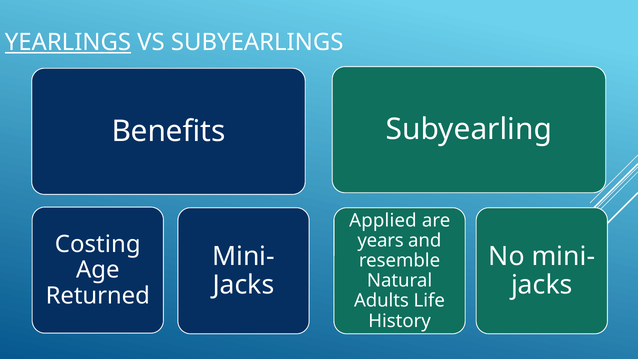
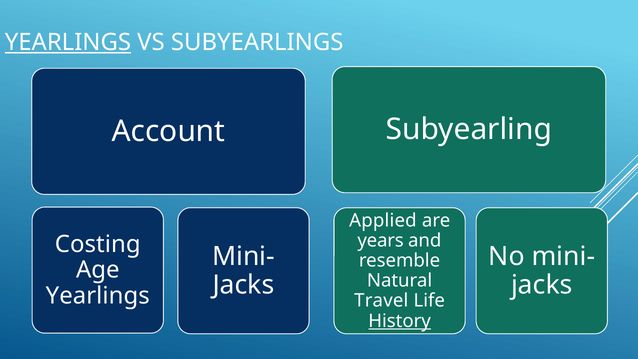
Benefits: Benefits -> Account
Returned at (98, 296): Returned -> Yearlings
Adults: Adults -> Travel
History underline: none -> present
